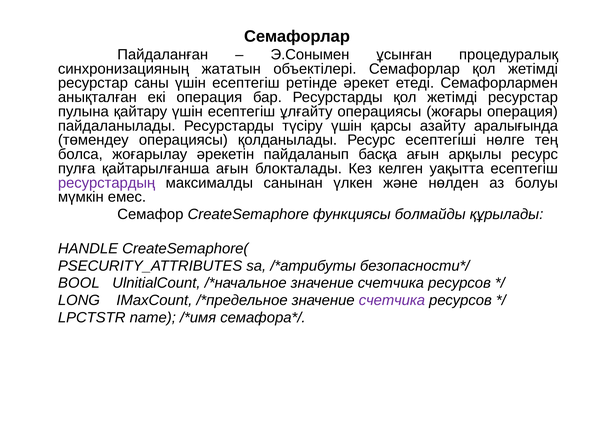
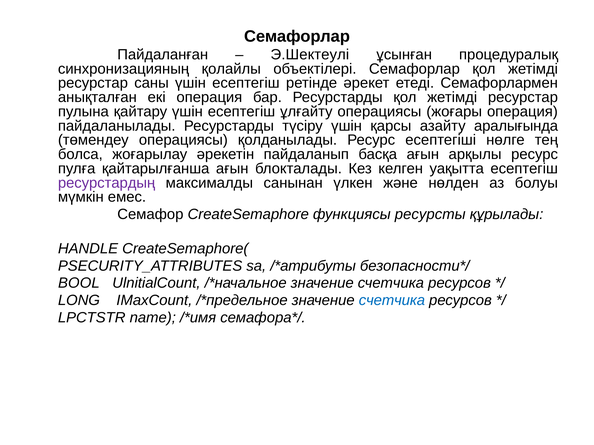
Э.Сонымен: Э.Сонымен -> Э.Шектеулі
жататын: жататын -> қолайлы
болмайды: болмайды -> ресурсты
счетчика at (392, 301) colour: purple -> blue
